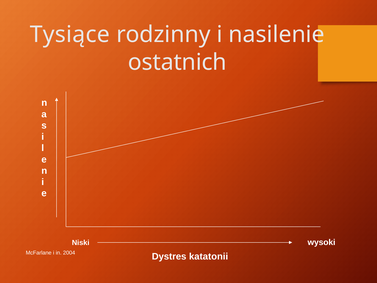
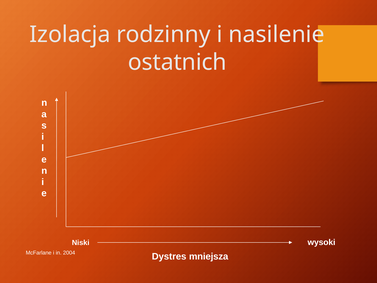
Tysiące: Tysiące -> Izolacja
katatonii: katatonii -> mniejsza
